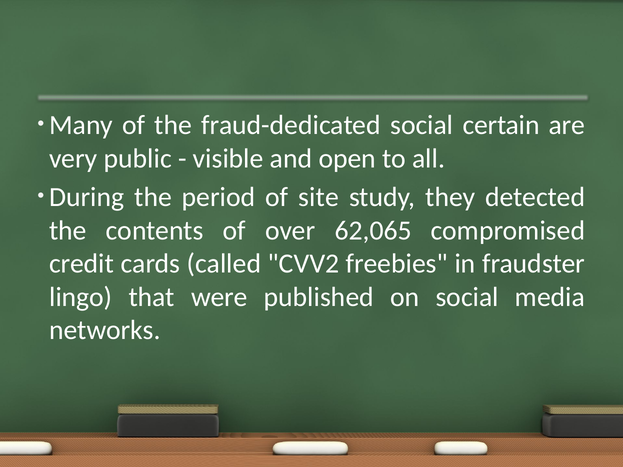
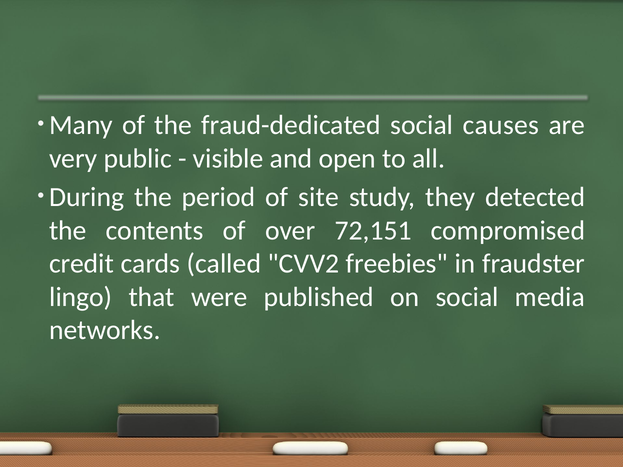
certain: certain -> causes
62,065: 62,065 -> 72,151
